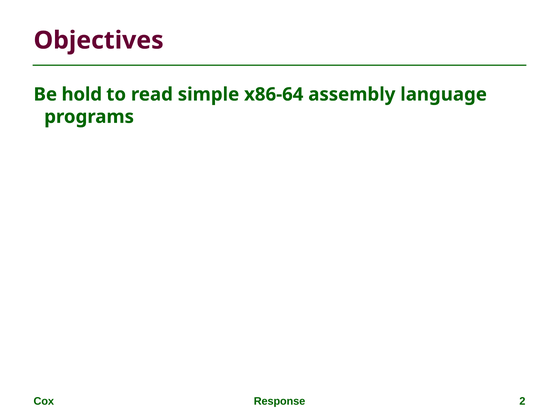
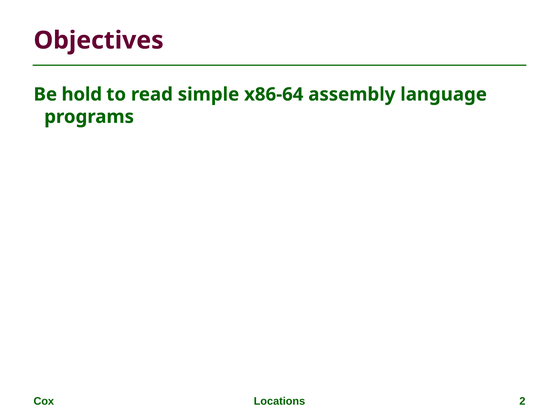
Response: Response -> Locations
